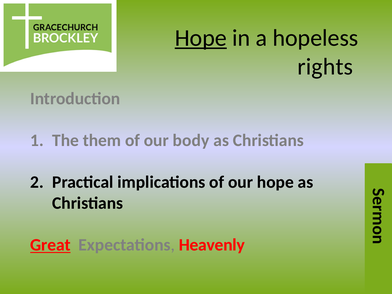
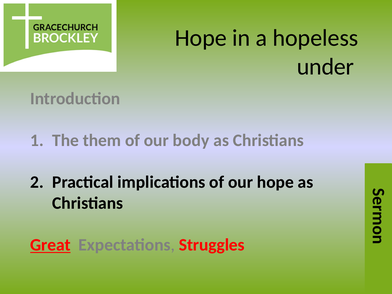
Hope at (201, 38) underline: present -> none
rights: rights -> under
Heavenly: Heavenly -> Struggles
